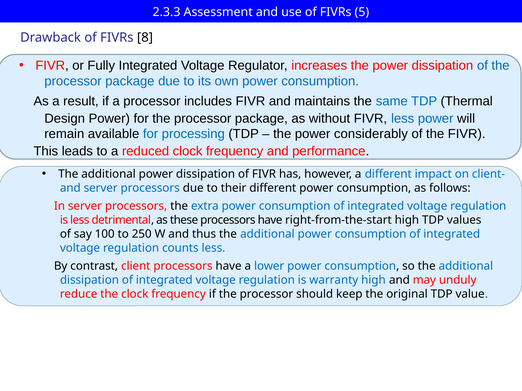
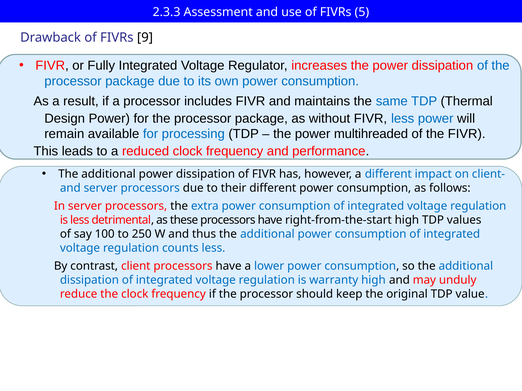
8: 8 -> 9
considerably: considerably -> multihreaded
